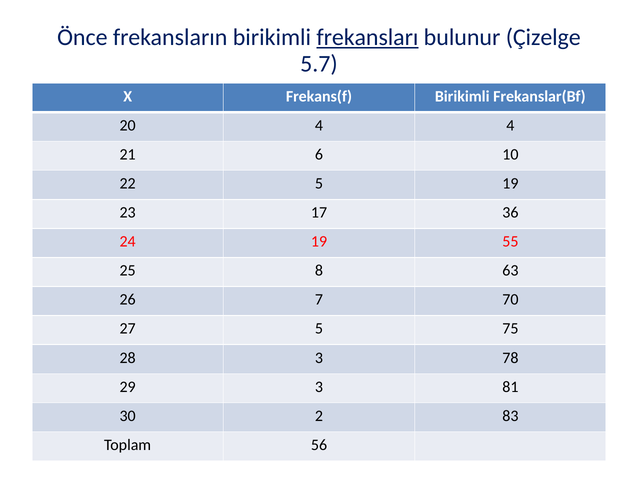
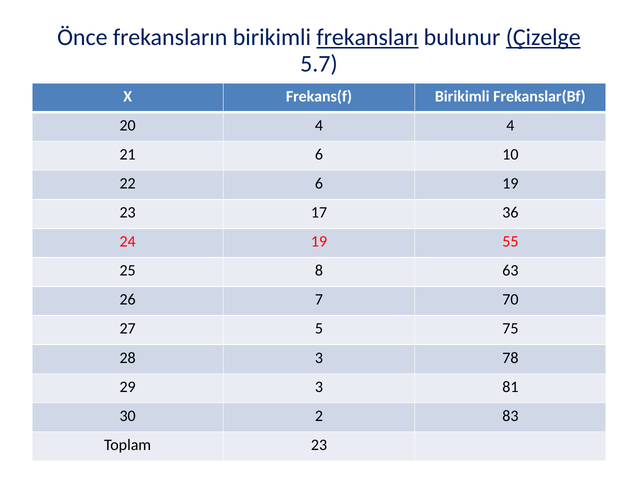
Çizelge underline: none -> present
22 5: 5 -> 6
Toplam 56: 56 -> 23
